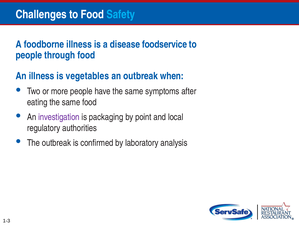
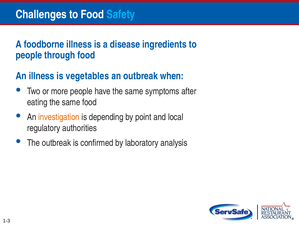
foodservice: foodservice -> ingredients
investigation colour: purple -> orange
packaging: packaging -> depending
